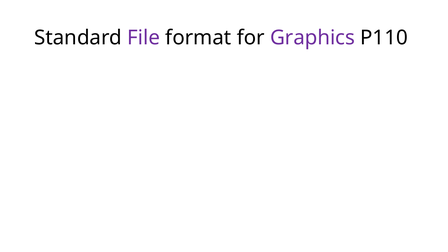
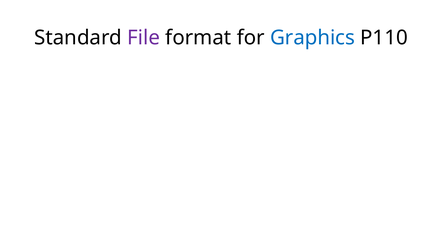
Graphics colour: purple -> blue
